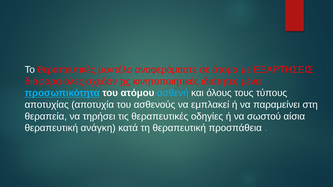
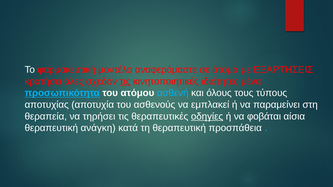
Το θεραπευτικές: θεραπευτικές -> φαρμακευτική
διάφορα: διάφορα -> κρατήσει
οδηγίες underline: none -> present
σωστού: σωστού -> φοβάται
